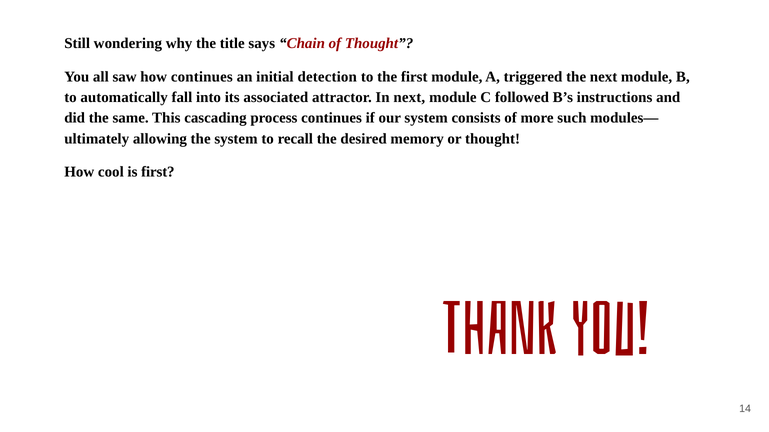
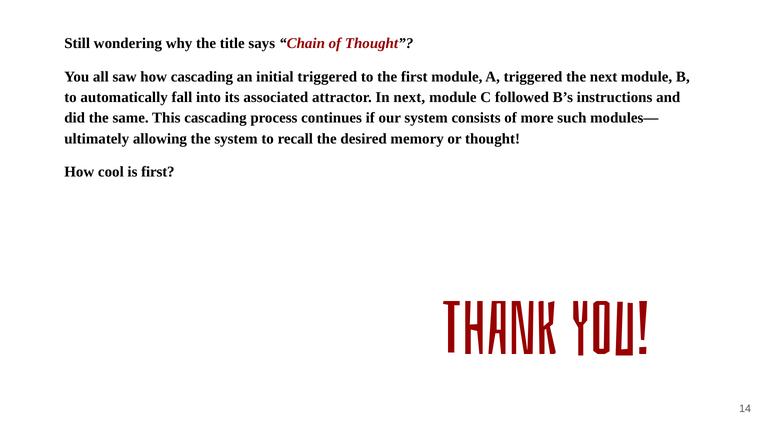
how continues: continues -> cascading
initial detection: detection -> triggered
